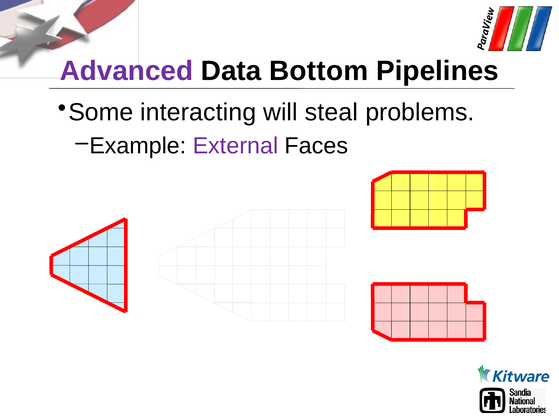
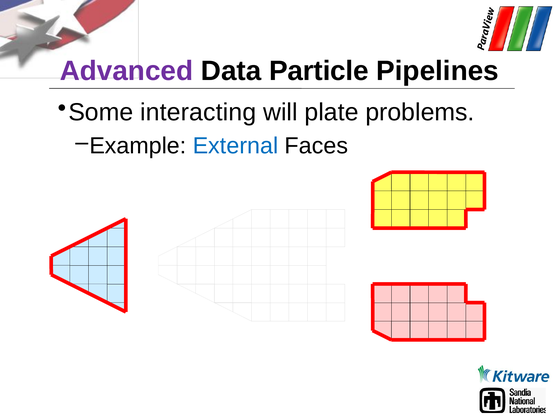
Bottom: Bottom -> Particle
steal: steal -> plate
External colour: purple -> blue
